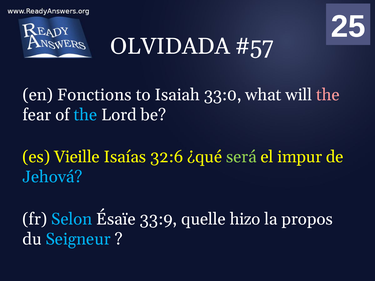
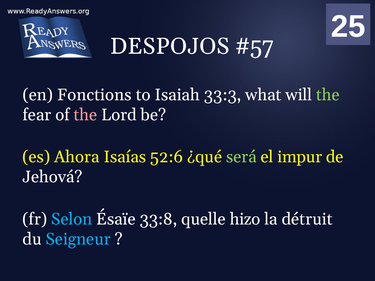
OLVIDADA: OLVIDADA -> DESPOJOS
33:0: 33:0 -> 33:3
the at (328, 95) colour: pink -> light green
the at (85, 115) colour: light blue -> pink
Vieille: Vieille -> Ahora
32:6: 32:6 -> 52:6
Jehová colour: light blue -> white
33:9: 33:9 -> 33:8
propos: propos -> détruit
